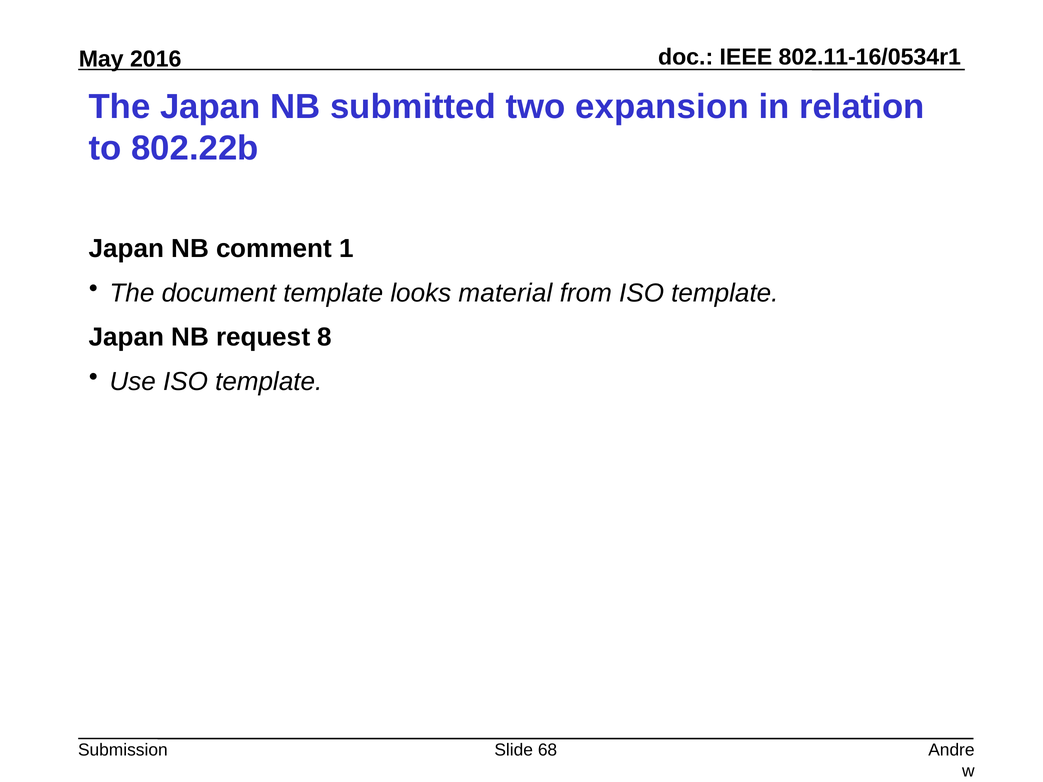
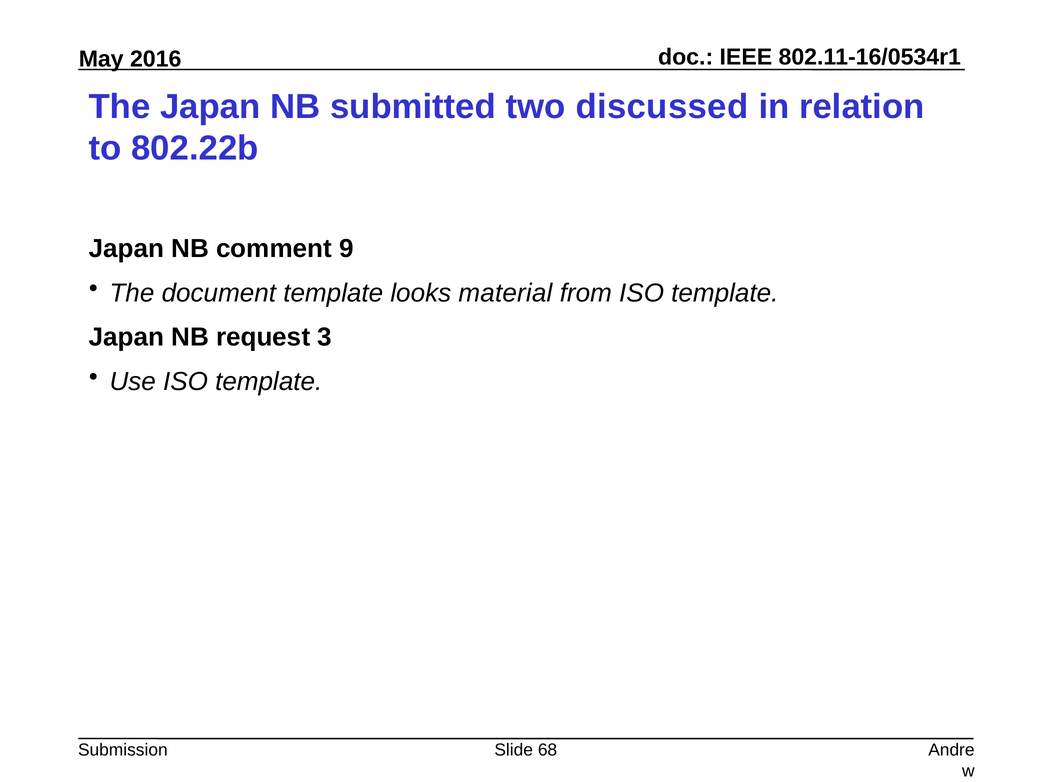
expansion: expansion -> discussed
1: 1 -> 9
8: 8 -> 3
